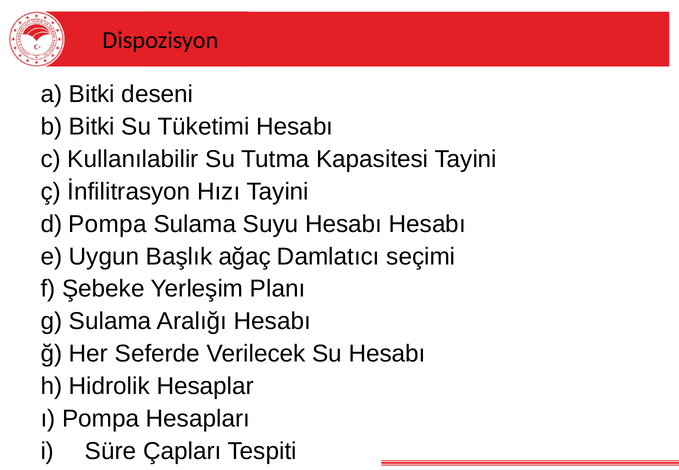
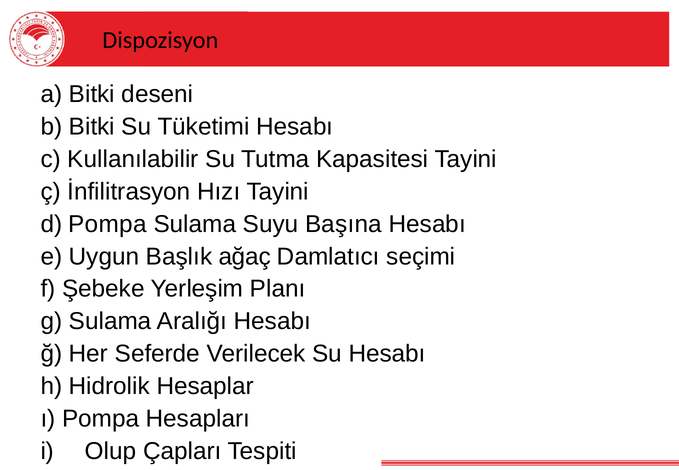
Suyu Hesabı: Hesabı -> Başına
Süre: Süre -> Olup
